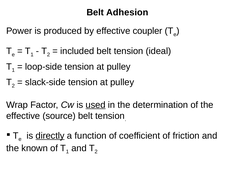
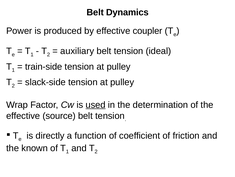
Adhesion: Adhesion -> Dynamics
included: included -> auxiliary
loop-side: loop-side -> train-side
directly underline: present -> none
